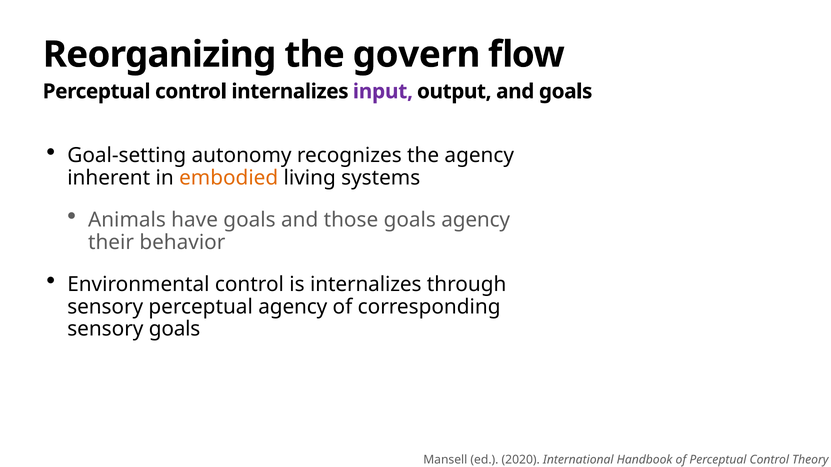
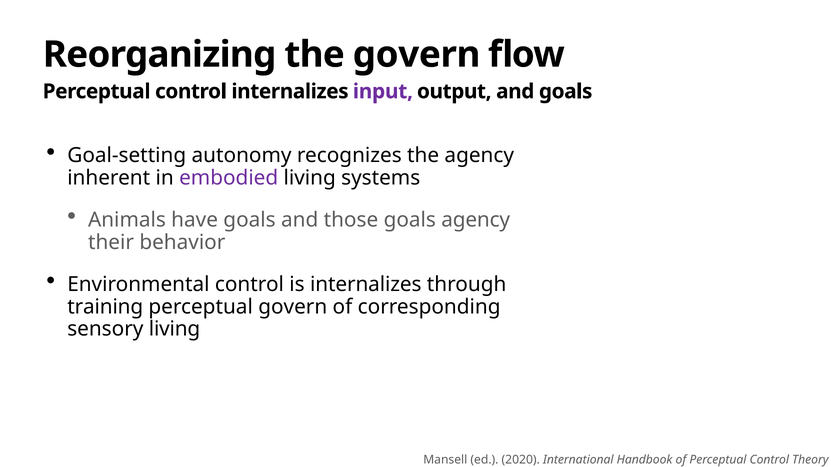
embodied colour: orange -> purple
sensory at (105, 307): sensory -> training
perceptual agency: agency -> govern
sensory goals: goals -> living
